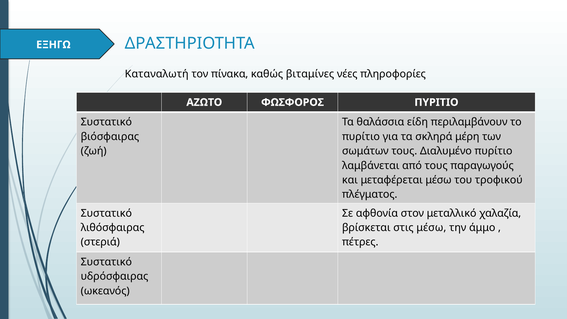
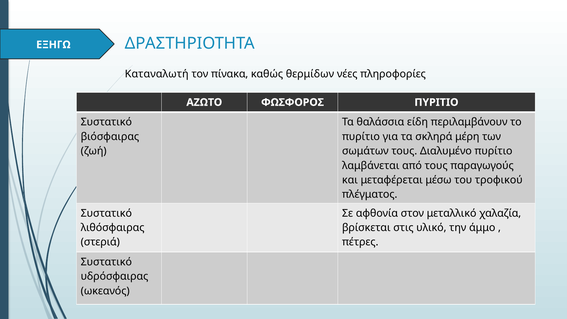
βιταμίνες: βιταμίνες -> θερμίδων
στις μέσω: μέσω -> υλικό
